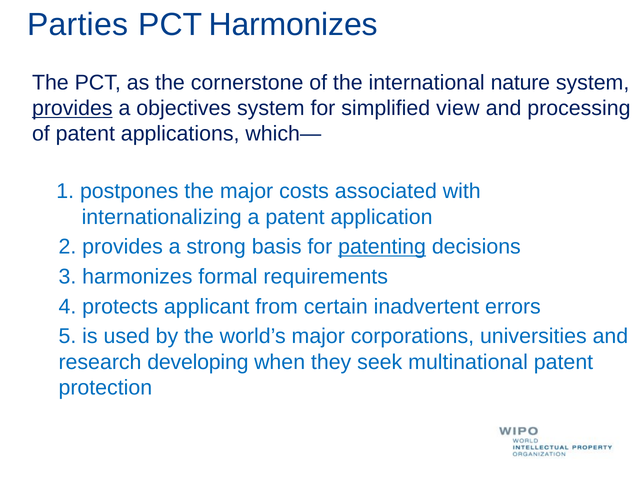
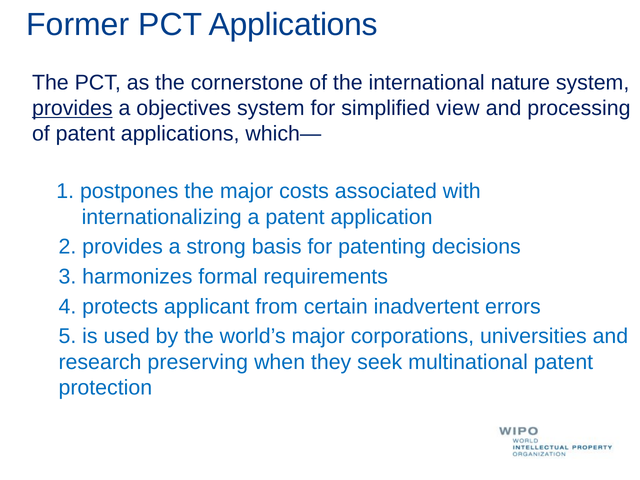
Parties: Parties -> Former
PCT Harmonizes: Harmonizes -> Applications
patenting underline: present -> none
developing: developing -> preserving
